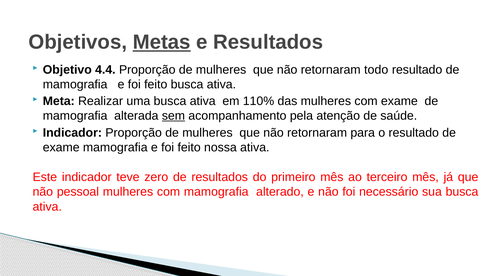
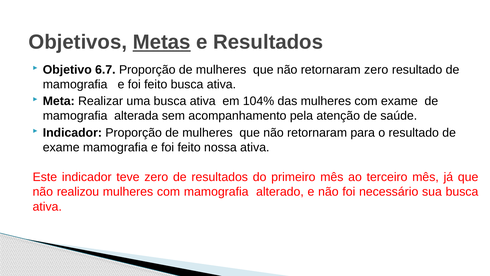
4.4: 4.4 -> 6.7
retornaram todo: todo -> zero
110%: 110% -> 104%
sem underline: present -> none
pessoal: pessoal -> realizou
